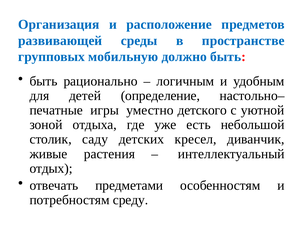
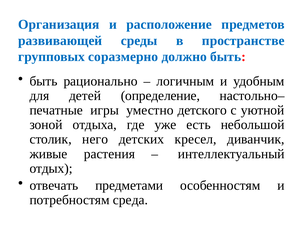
мобильную: мобильную -> соразмерно
саду: саду -> него
среду: среду -> среда
